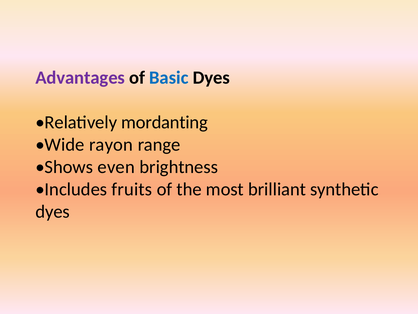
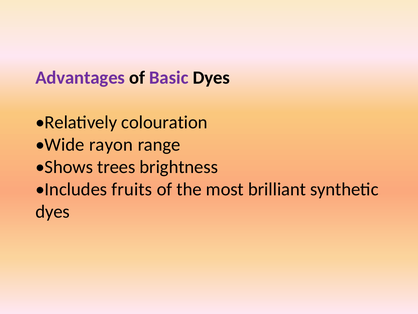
Basic colour: blue -> purple
mordanting: mordanting -> colouration
even: even -> trees
